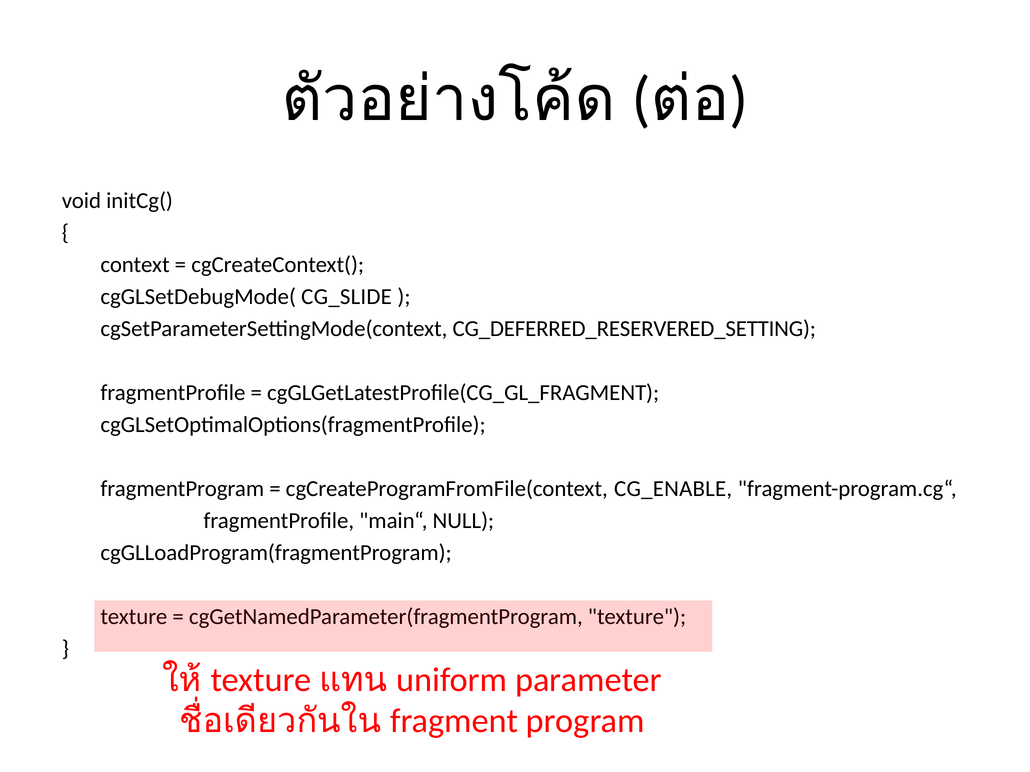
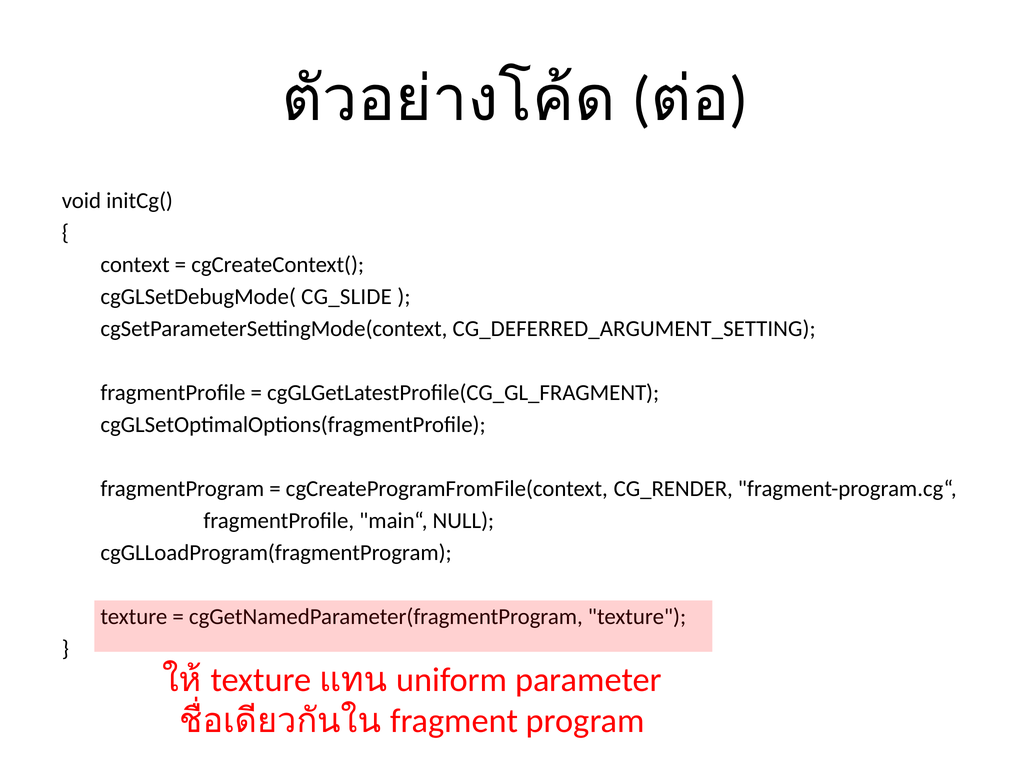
CG_DEFERRED_RESERVERED_SETTING: CG_DEFERRED_RESERVERED_SETTING -> CG_DEFERRED_ARGUMENT_SETTING
CG_ENABLE: CG_ENABLE -> CG_RENDER
